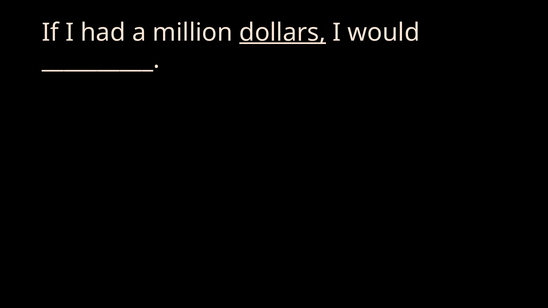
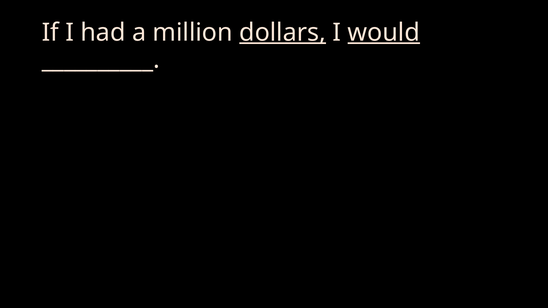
would underline: none -> present
